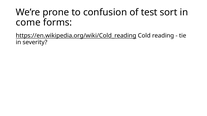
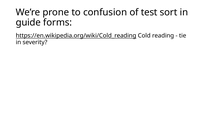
come: come -> guide
